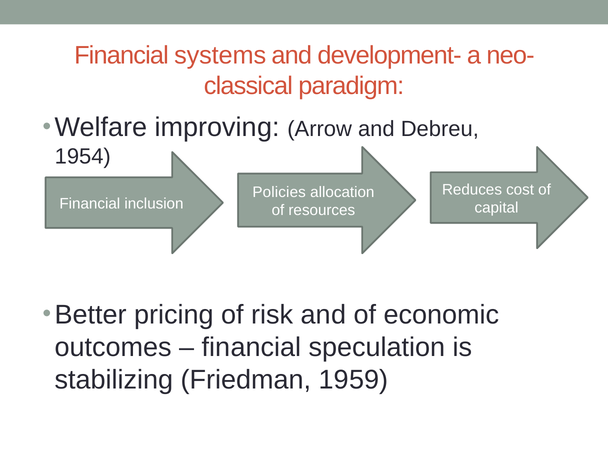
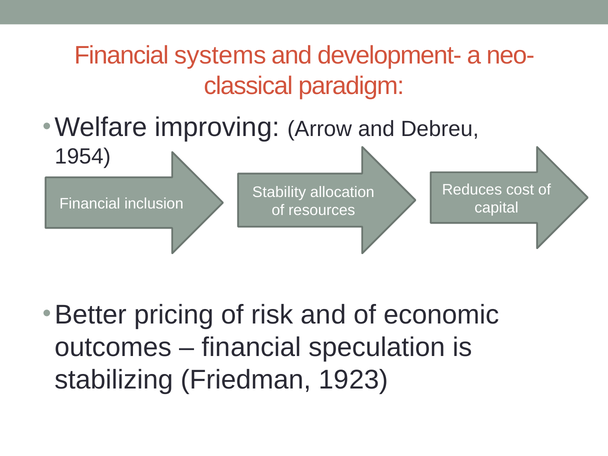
Policies: Policies -> Stability
1959: 1959 -> 1923
